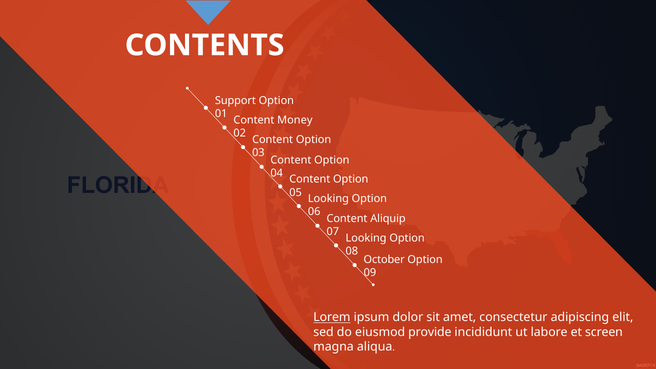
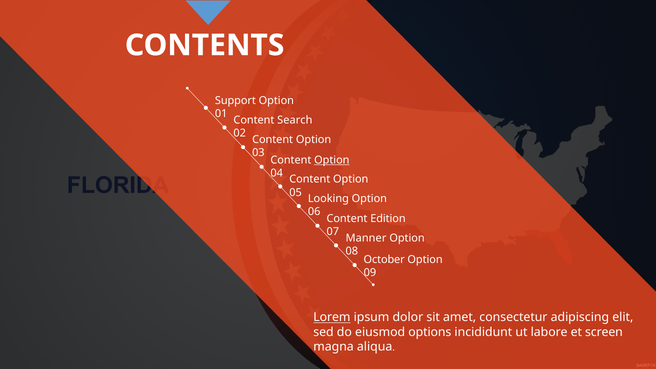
Money: Money -> Search
Option at (332, 160) underline: none -> present
Aliquip: Aliquip -> Edition
Looking at (366, 238): Looking -> Manner
provide: provide -> options
